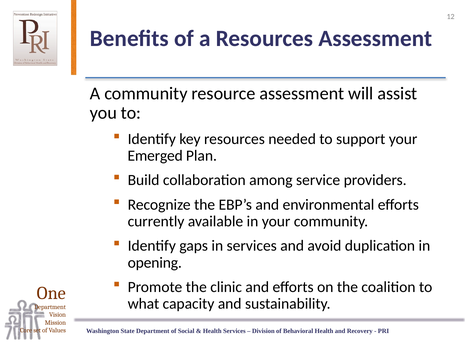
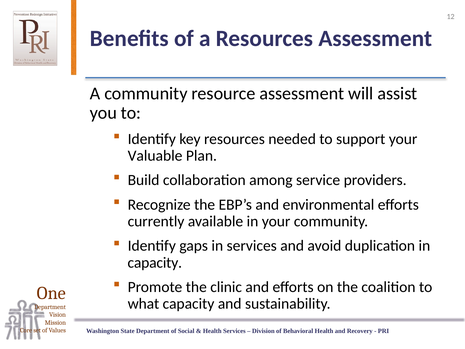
Emerged: Emerged -> Valuable
opening at (155, 262): opening -> capacity
